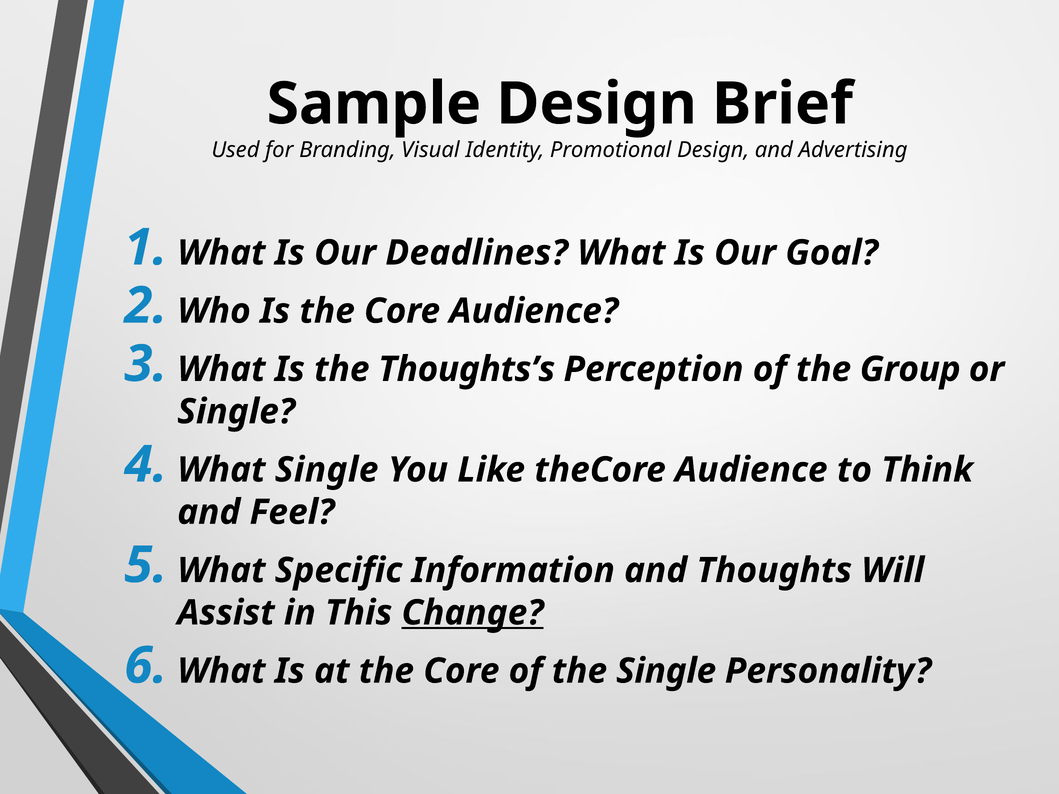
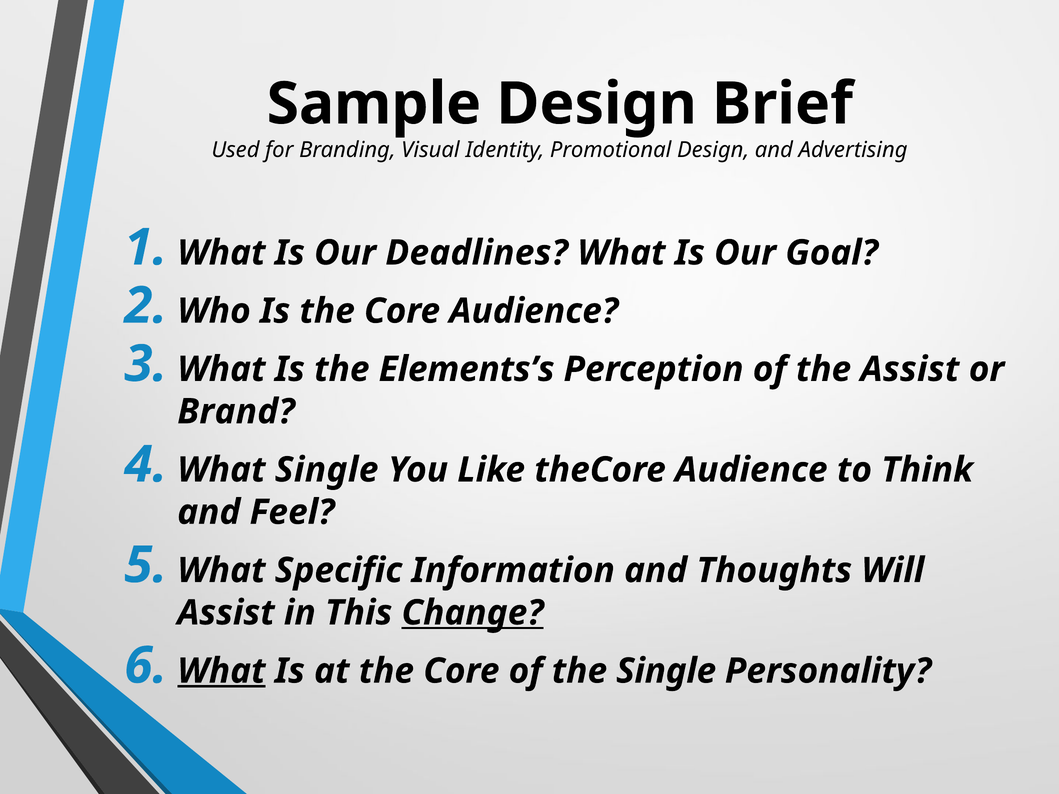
Thoughts’s: Thoughts’s -> Elements’s
the Group: Group -> Assist
Single at (236, 412): Single -> Brand
What at (221, 671) underline: none -> present
